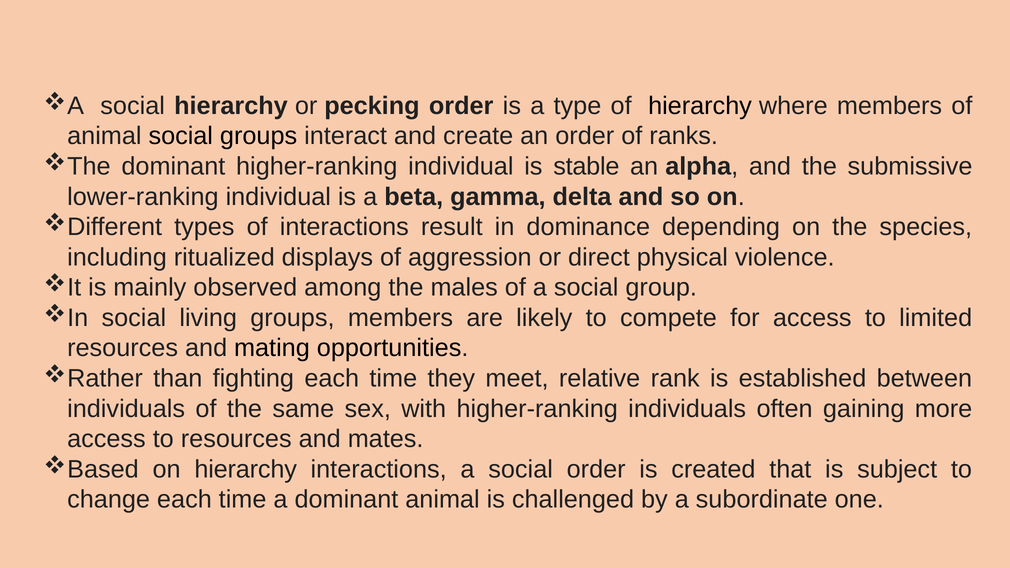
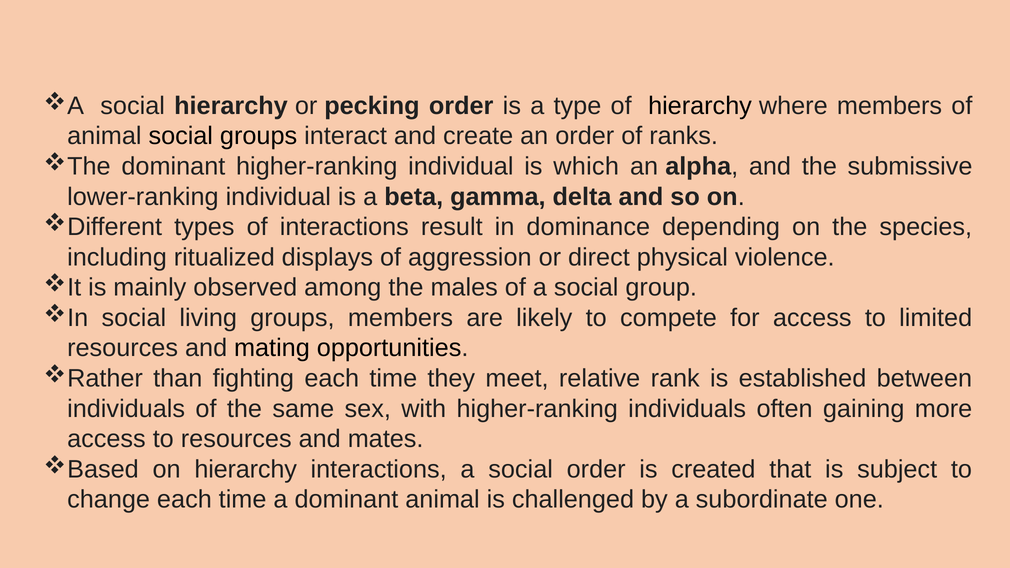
stable: stable -> which
